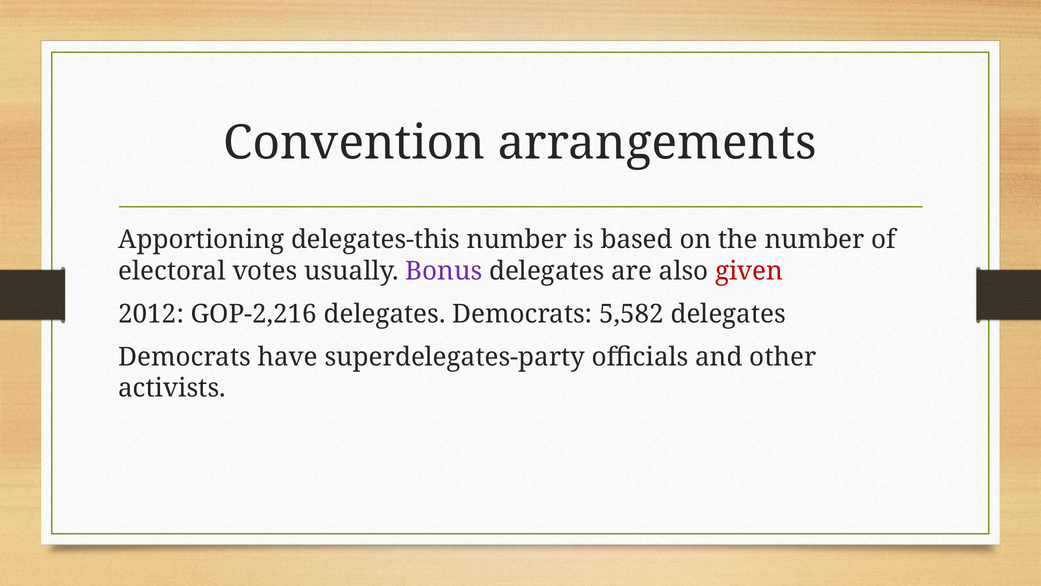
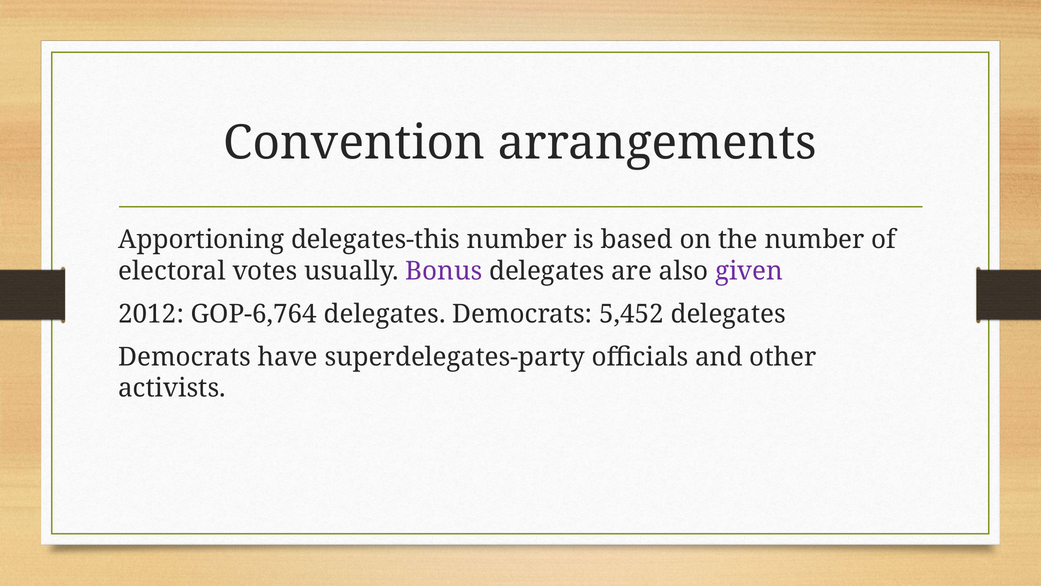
given colour: red -> purple
GOP-2,216: GOP-2,216 -> GOP-6,764
5,582: 5,582 -> 5,452
